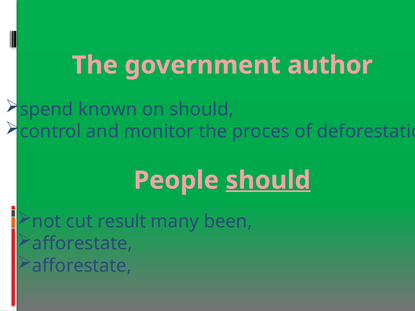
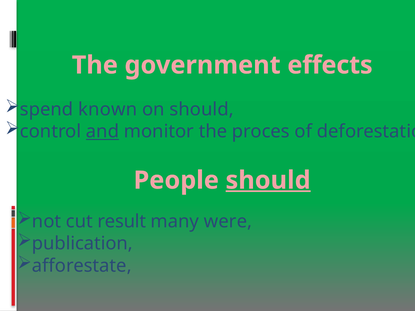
author: author -> effects
and underline: none -> present
been: been -> were
afforestate at (82, 244): afforestate -> publication
